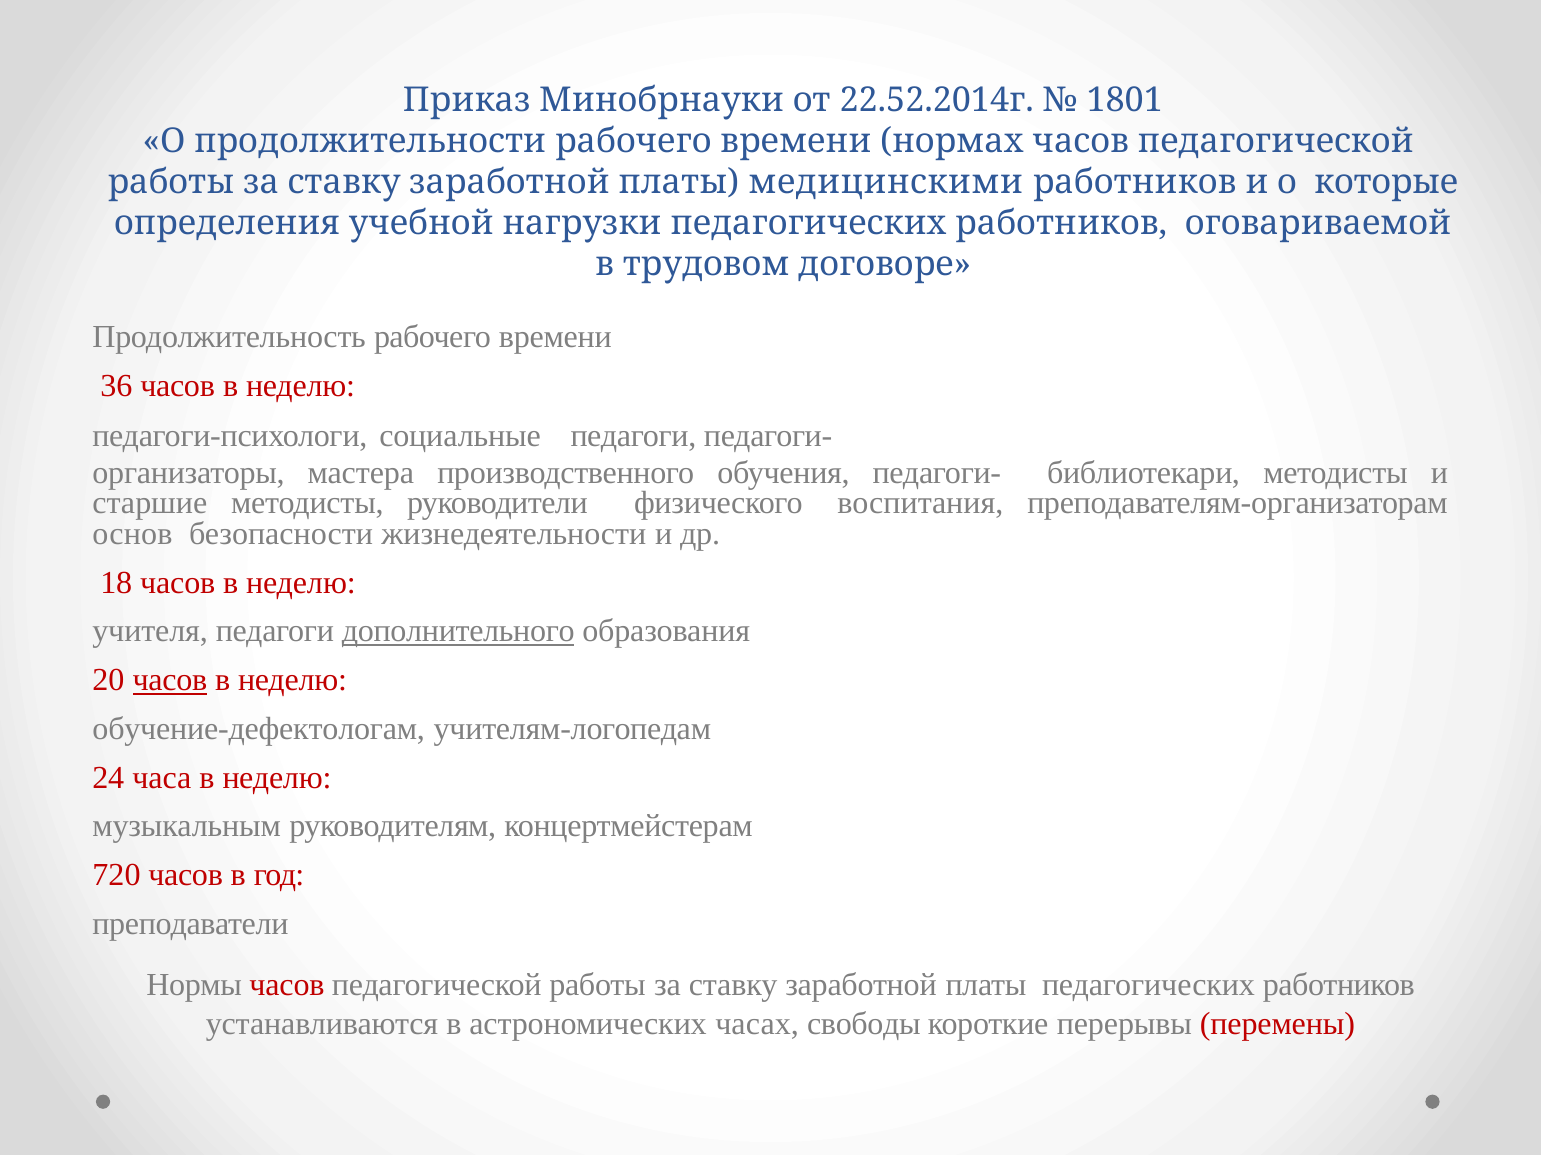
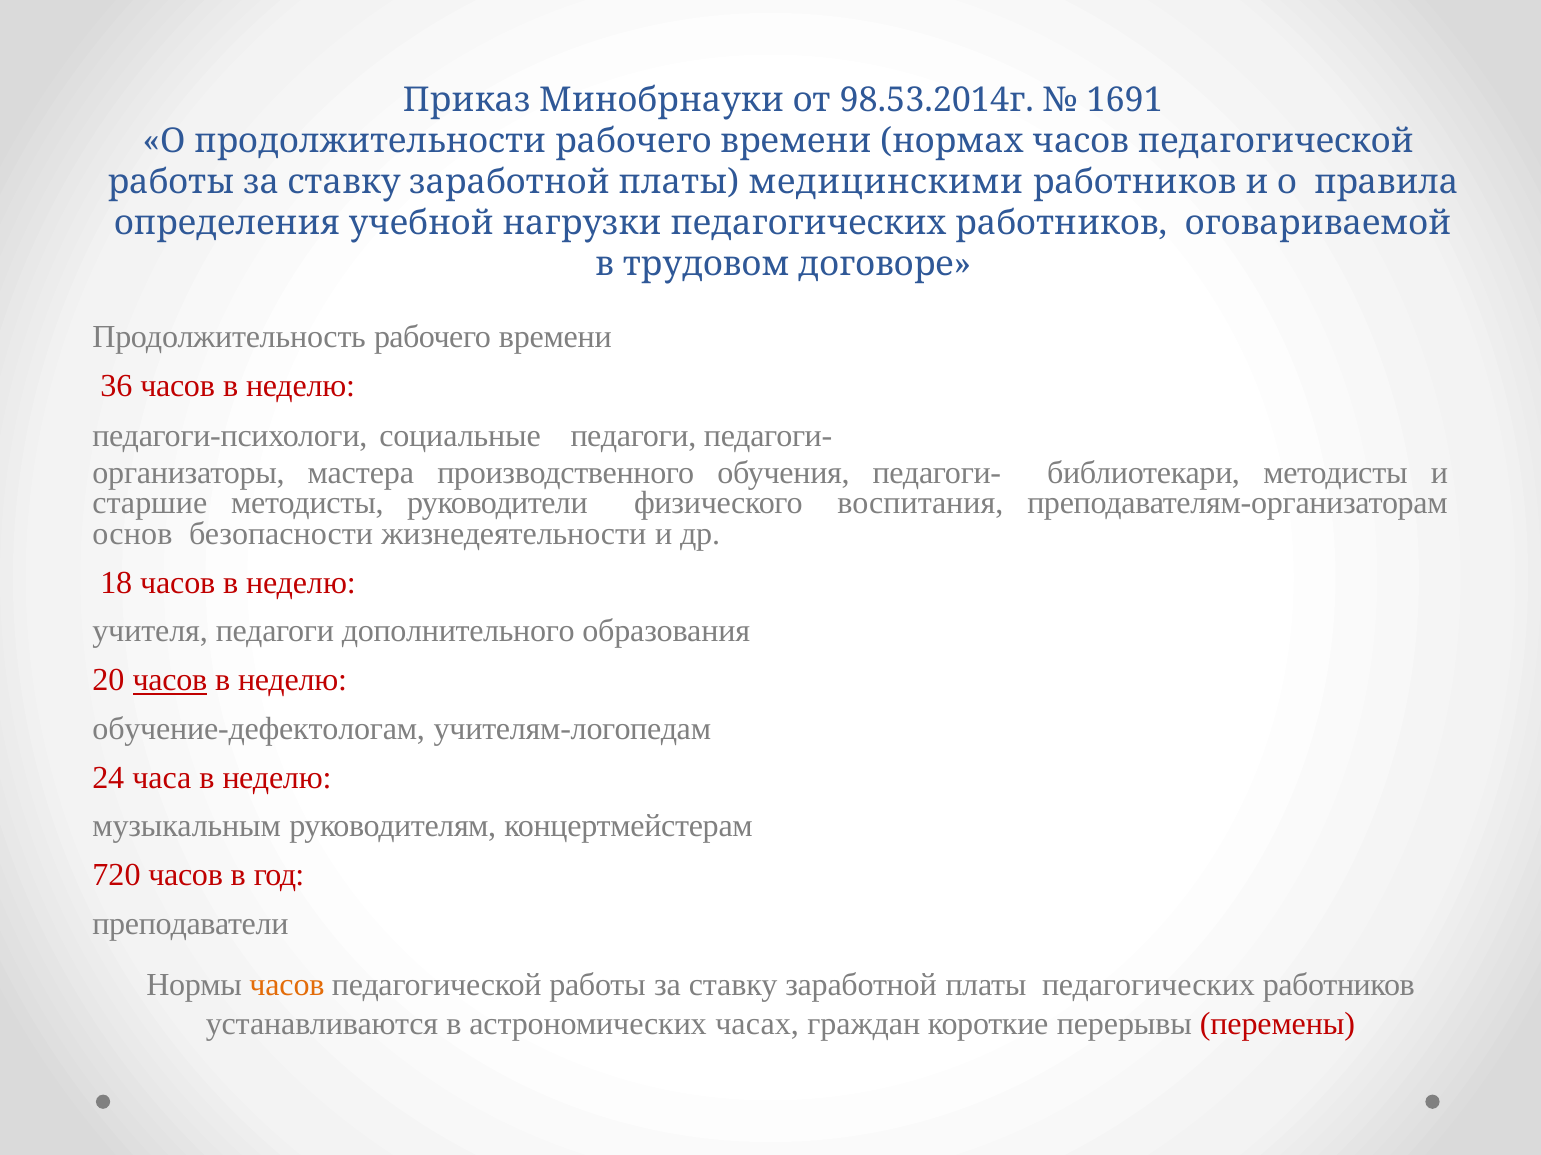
22.52.2014г: 22.52.2014г -> 98.53.2014г
1801: 1801 -> 1691
которые: которые -> правила
дополнительного underline: present -> none
часов at (287, 986) colour: red -> orange
свободы: свободы -> граждан
